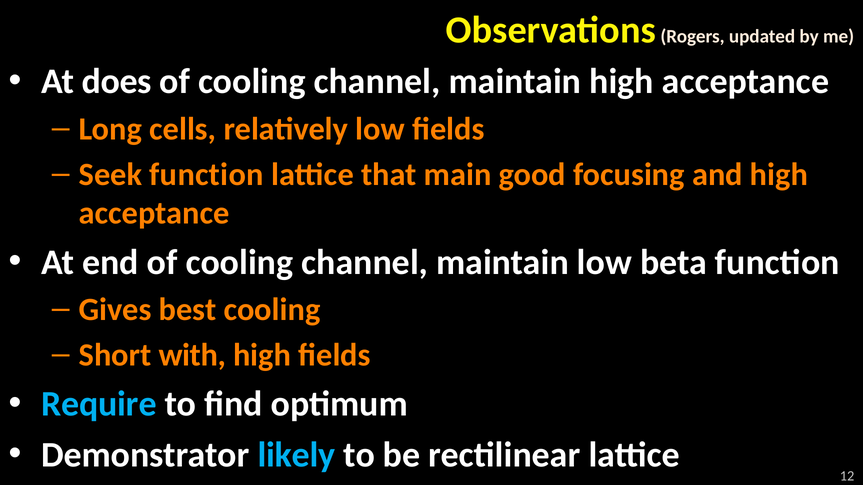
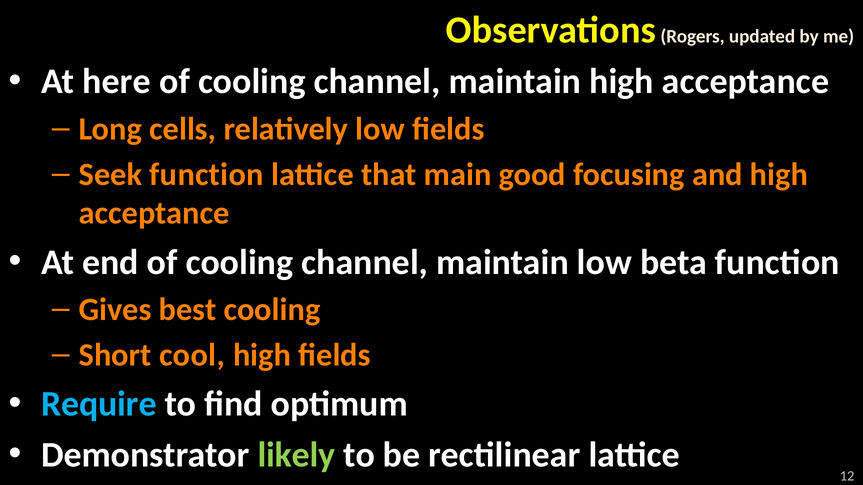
does: does -> here
with: with -> cool
likely colour: light blue -> light green
